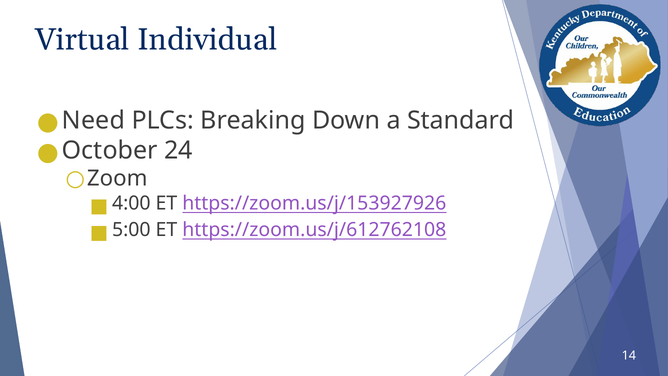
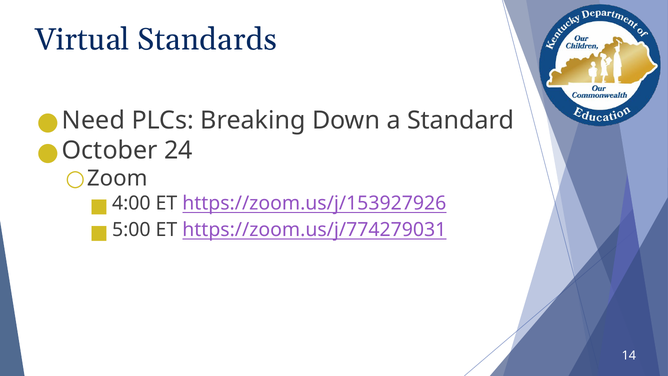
Individual: Individual -> Standards
https://zoom.us/j/612762108: https://zoom.us/j/612762108 -> https://zoom.us/j/774279031
